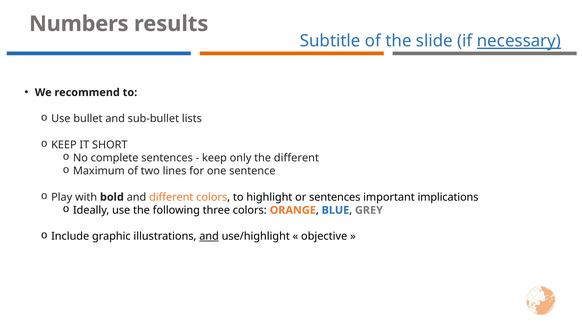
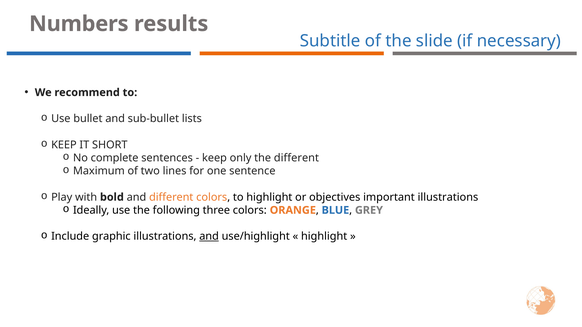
necessary underline: present -> none
or sentences: sentences -> objectives
important implications: implications -> illustrations
objective at (324, 237): objective -> highlight
